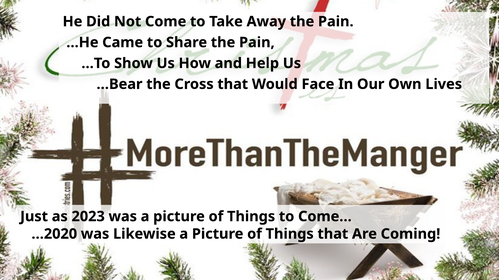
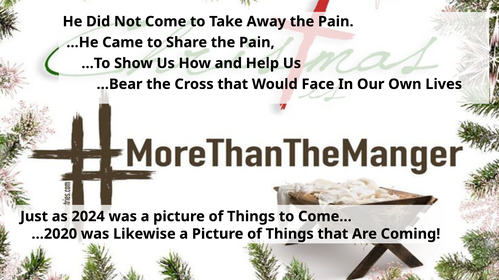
2023: 2023 -> 2024
